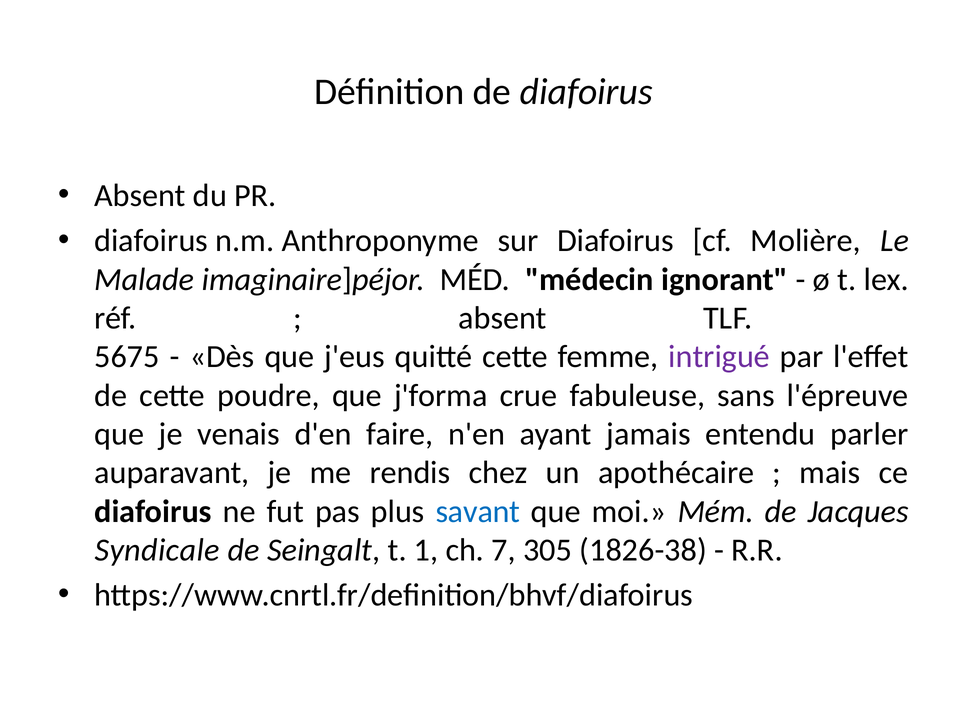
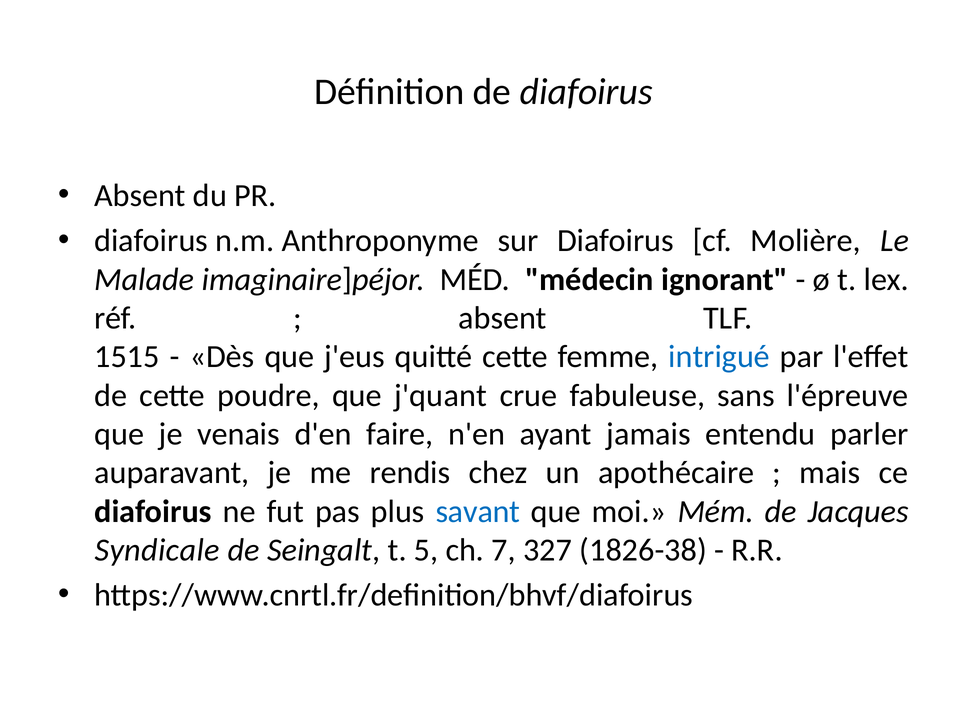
5675: 5675 -> 1515
intrigué colour: purple -> blue
j'forma: j'forma -> j'quant
1: 1 -> 5
305: 305 -> 327
